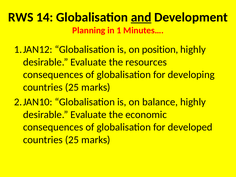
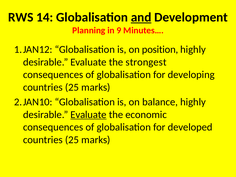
1: 1 -> 9
resources: resources -> strongest
Evaluate at (89, 115) underline: none -> present
